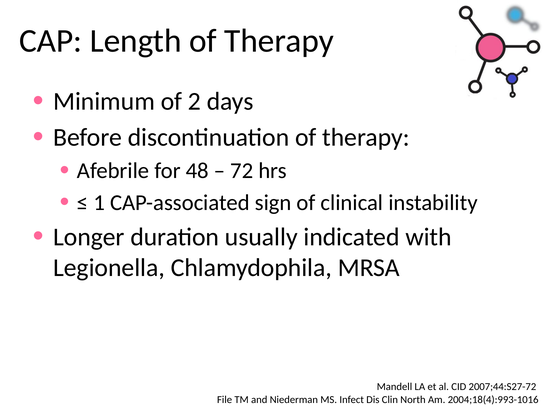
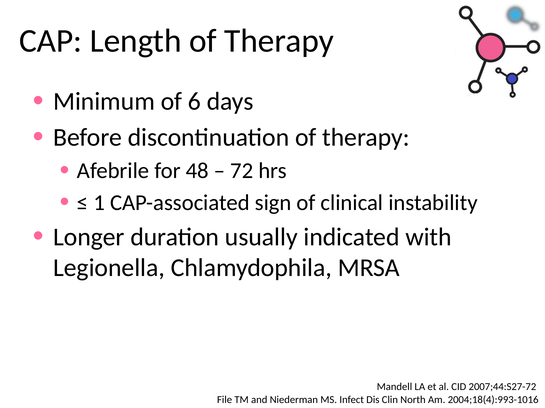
2: 2 -> 6
